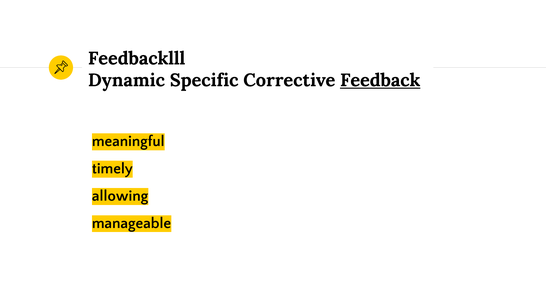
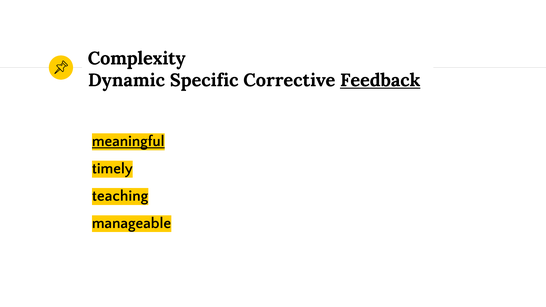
Feedbacklll: Feedbacklll -> Complexity
meaningful underline: none -> present
allowing: allowing -> teaching
